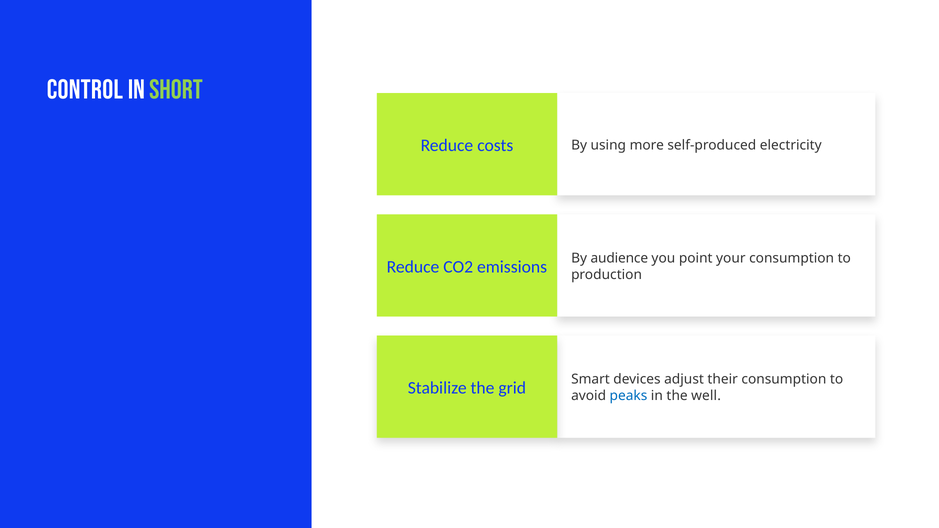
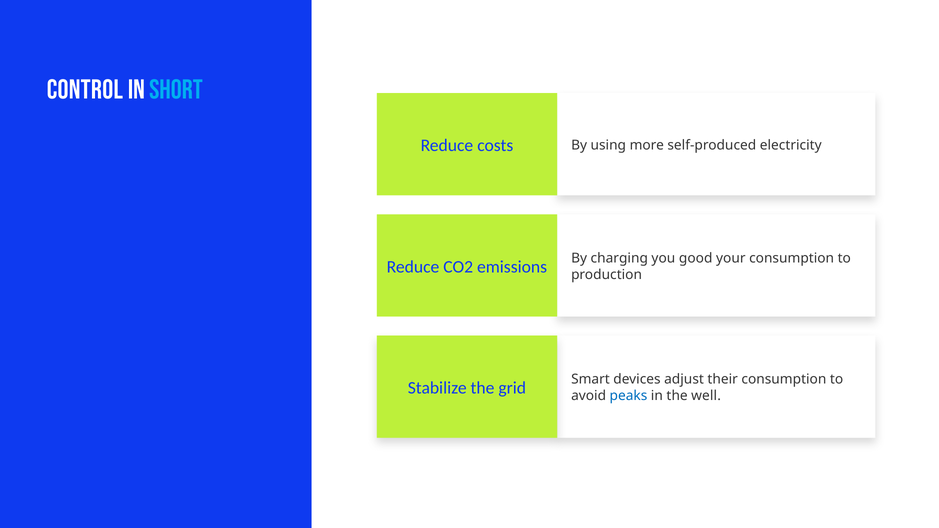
short colour: light green -> light blue
audience: audience -> charging
point: point -> good
